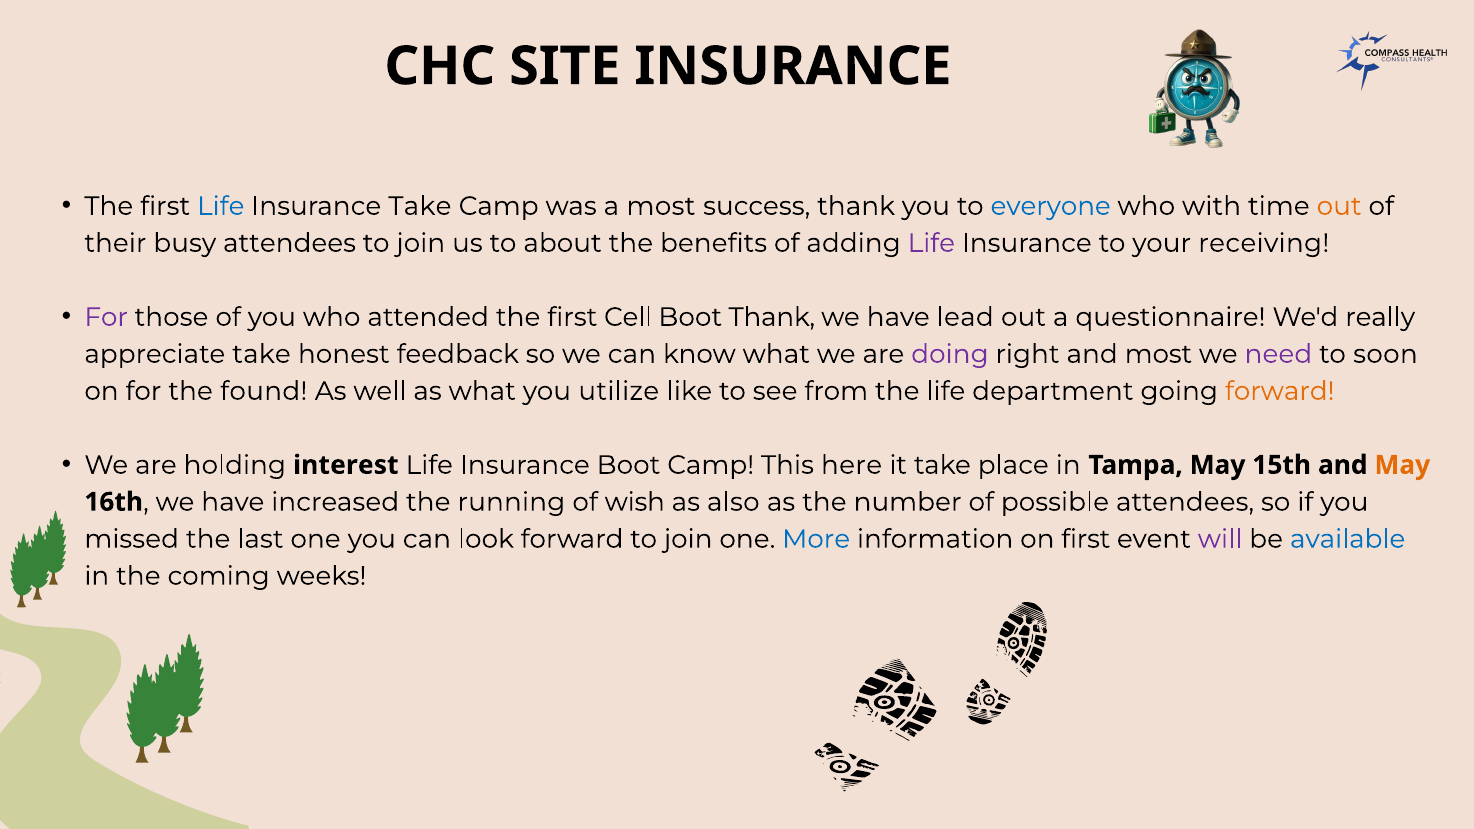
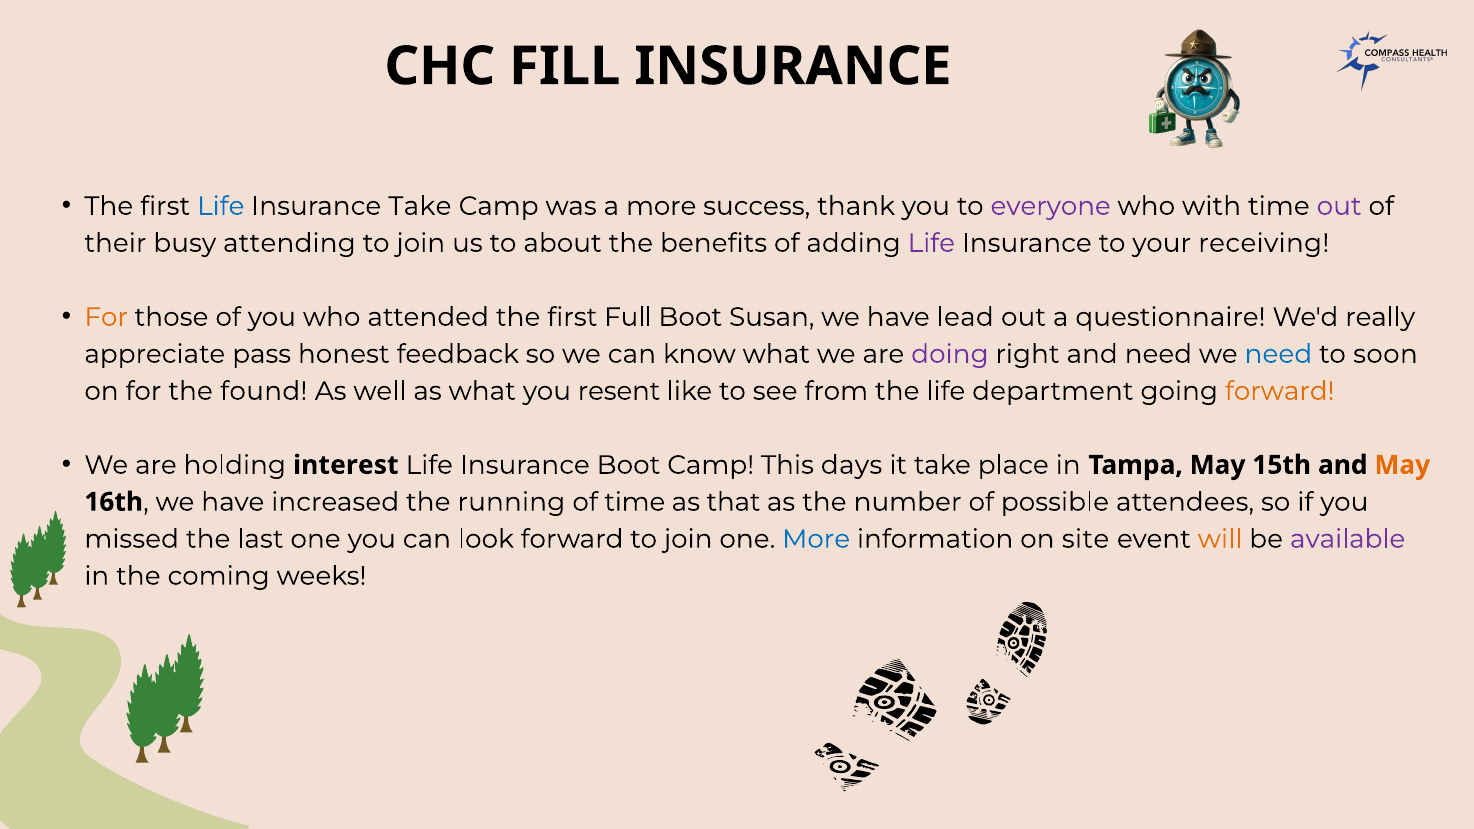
SITE: SITE -> FILL
a most: most -> more
everyone colour: blue -> purple
out at (1339, 206) colour: orange -> purple
busy attendees: attendees -> attending
For at (106, 317) colour: purple -> orange
Cell: Cell -> Full
Boot Thank: Thank -> Susan
appreciate take: take -> pass
and most: most -> need
need at (1278, 354) colour: purple -> blue
utilize: utilize -> resent
here: here -> days
of wish: wish -> time
also: also -> that
on first: first -> site
will colour: purple -> orange
available colour: blue -> purple
